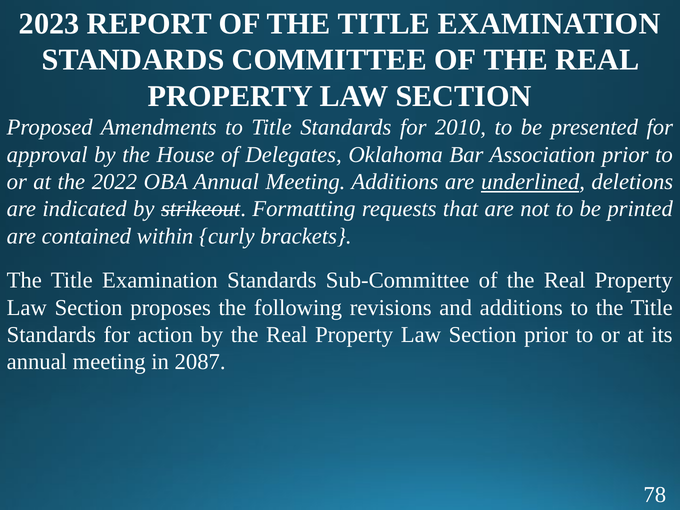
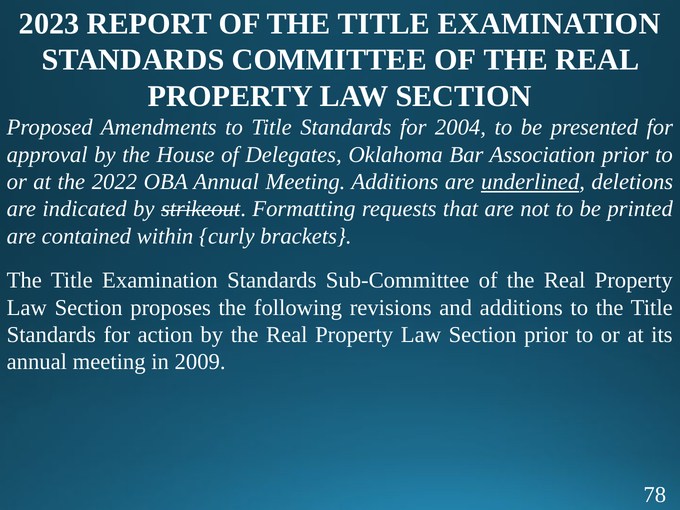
2010: 2010 -> 2004
2087: 2087 -> 2009
